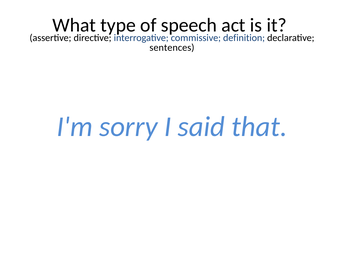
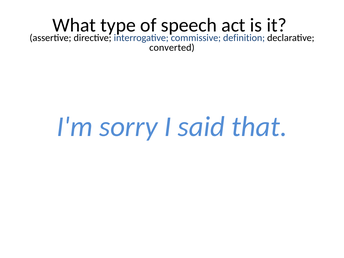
sentences: sentences -> converted
